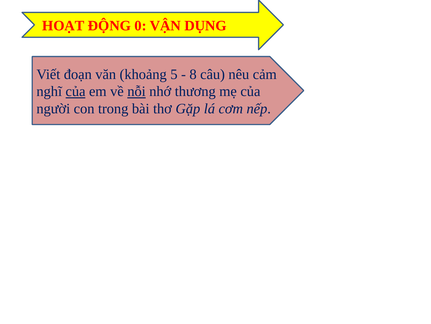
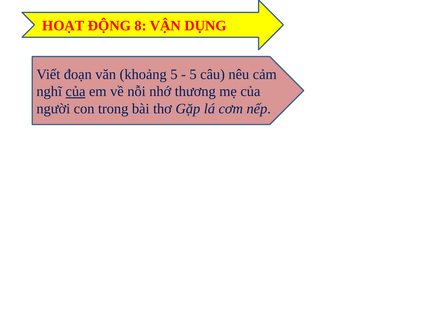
0: 0 -> 8
8 at (193, 74): 8 -> 5
nỗi underline: present -> none
